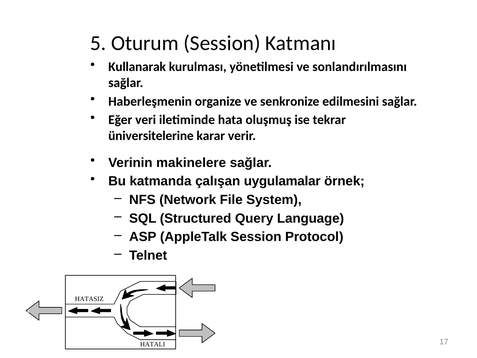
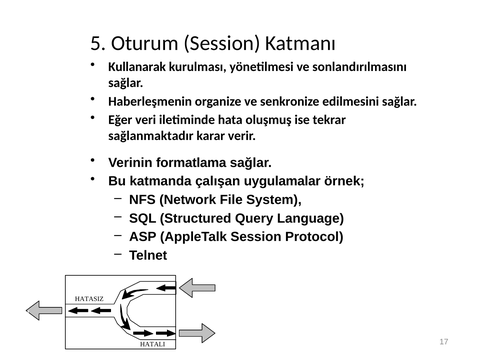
üniversitelerine: üniversitelerine -> sağlanmaktadır
makinelere: makinelere -> formatlama
